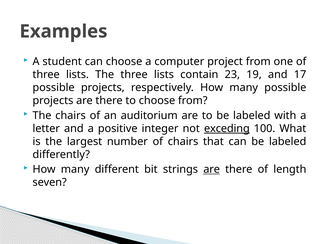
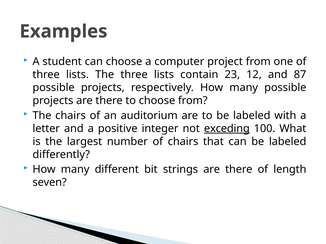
19: 19 -> 12
17: 17 -> 87
are at (212, 170) underline: present -> none
